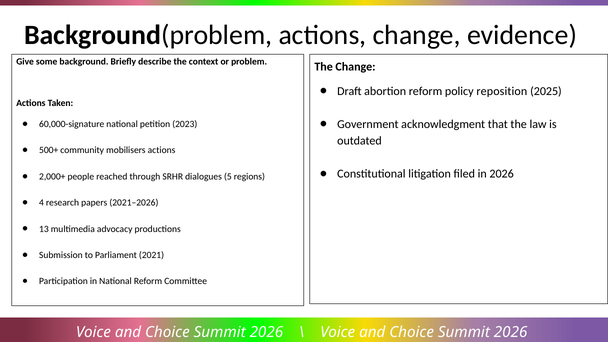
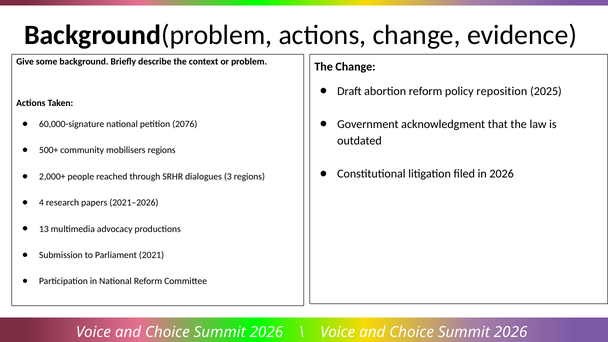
2023: 2023 -> 2076
mobilisers actions: actions -> regions
5: 5 -> 3
